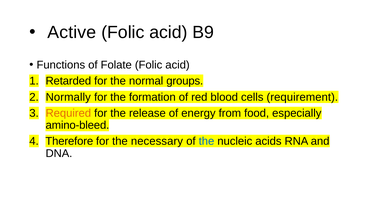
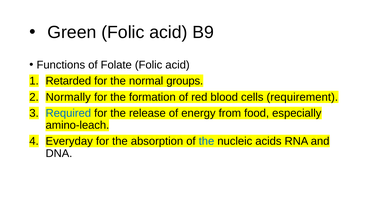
Active: Active -> Green
Required colour: orange -> blue
amino-bleed: amino-bleed -> amino-leach
Therefore: Therefore -> Everyday
necessary: necessary -> absorption
